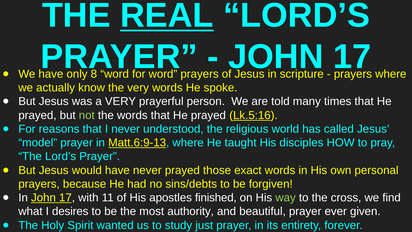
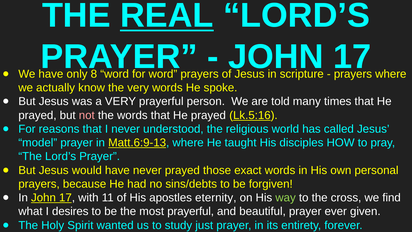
not colour: light green -> pink
finished: finished -> eternity
most authority: authority -> prayerful
